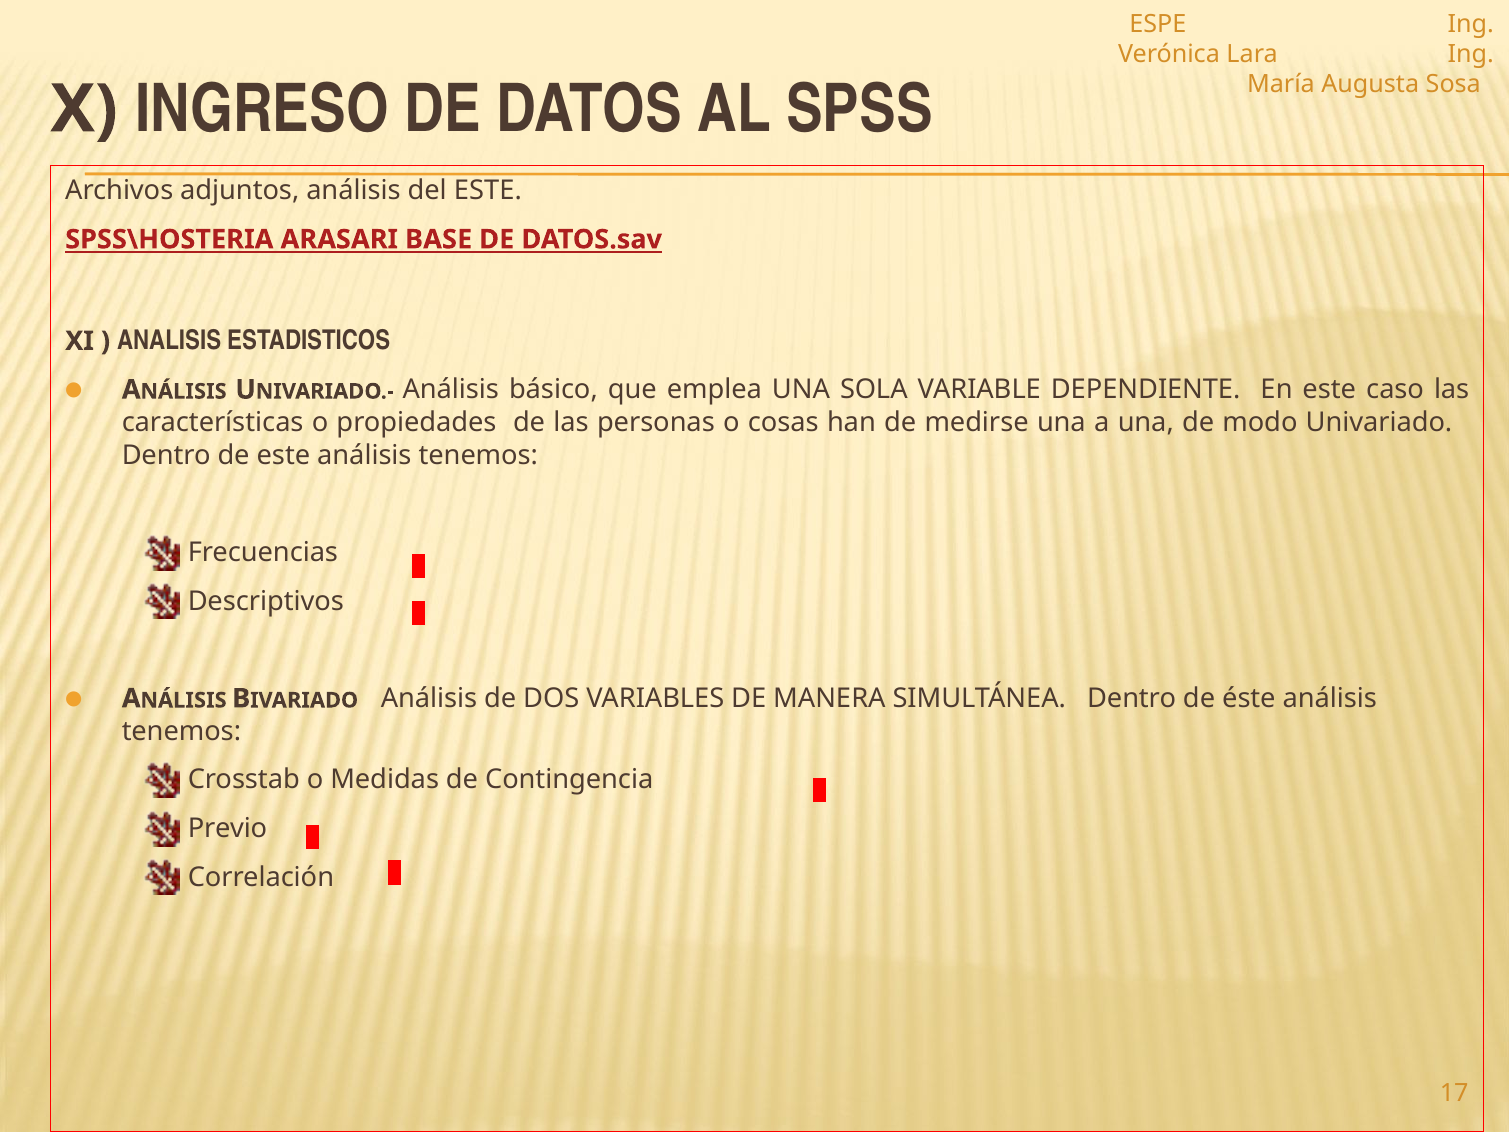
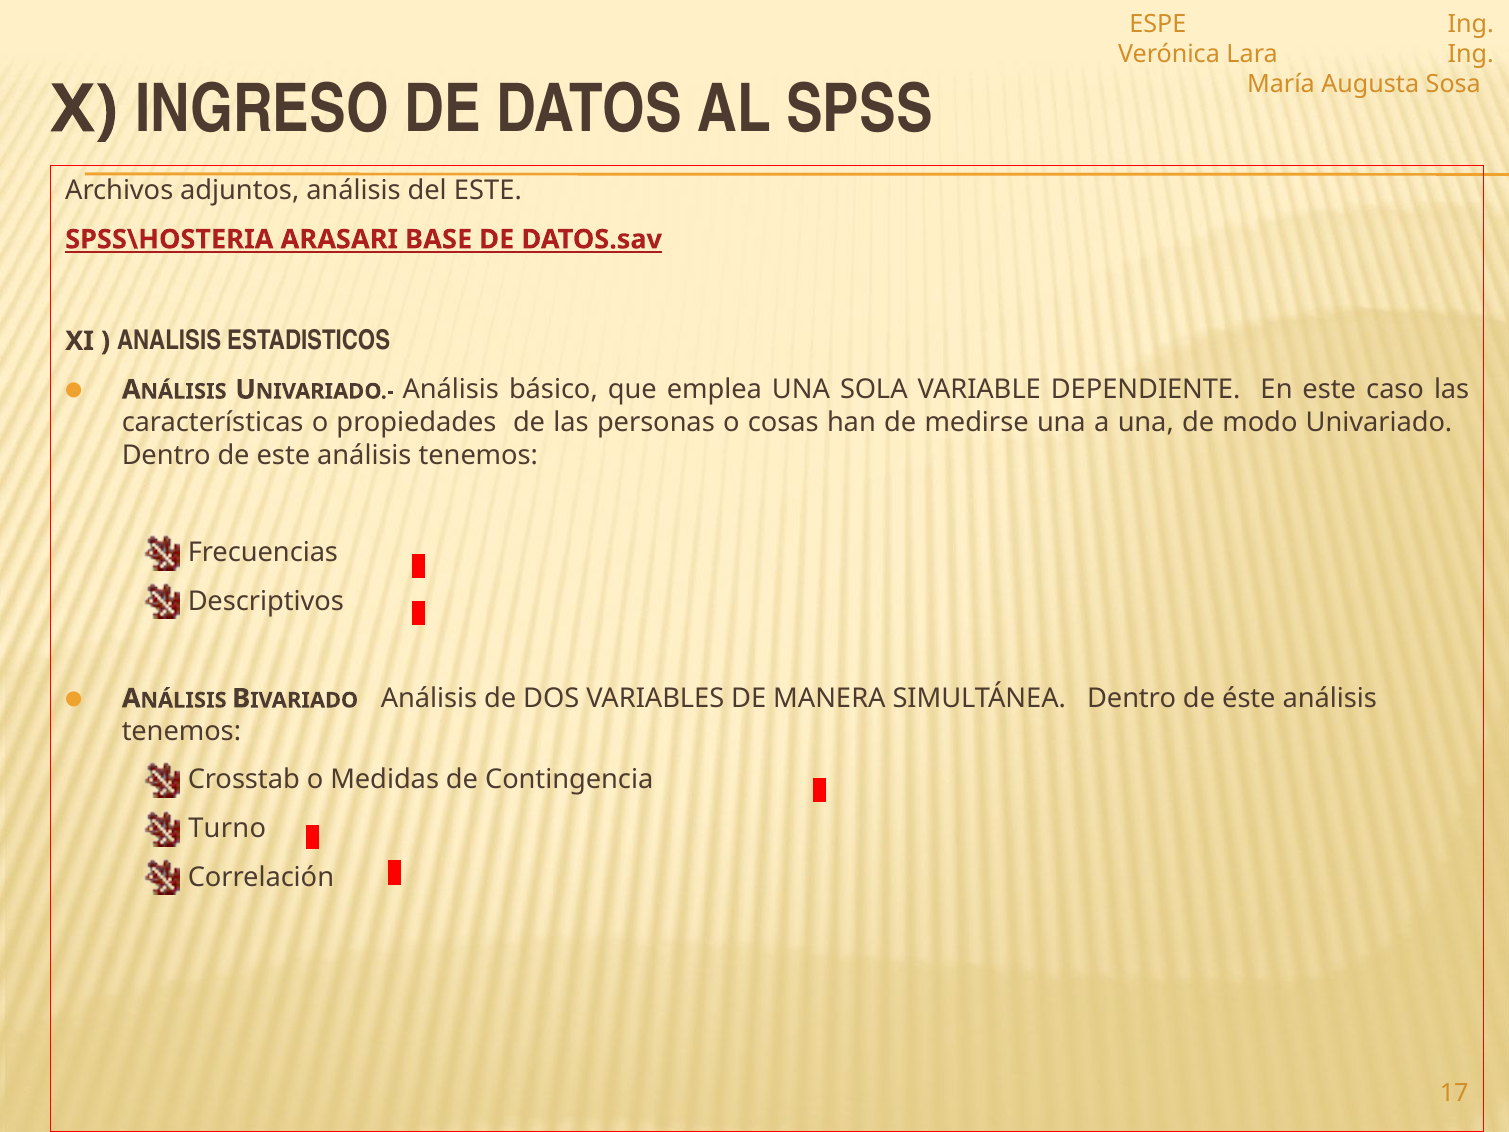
Previo: Previo -> Turno
